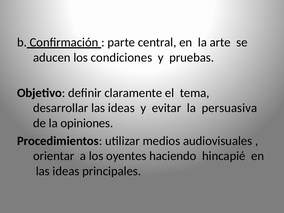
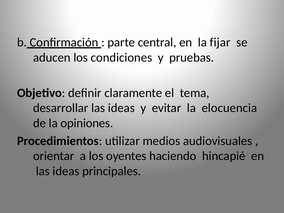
arte: arte -> fijar
persuasiva: persuasiva -> elocuencia
